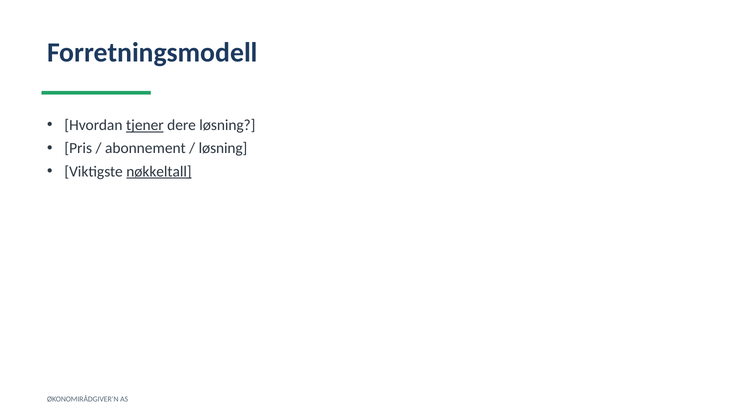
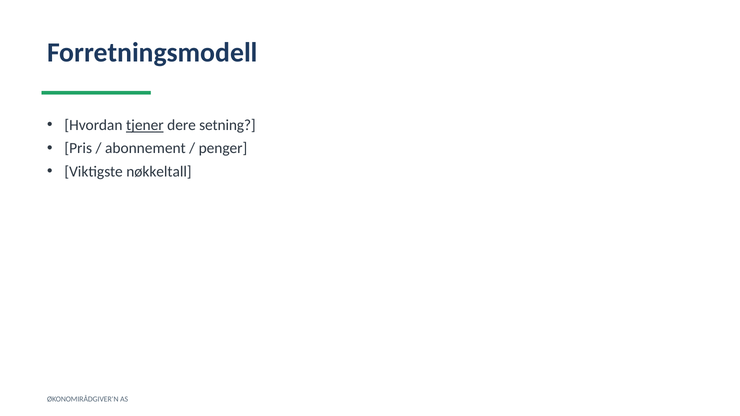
dere løsning: løsning -> setning
løsning at (223, 148): løsning -> penger
nøkkeltall underline: present -> none
